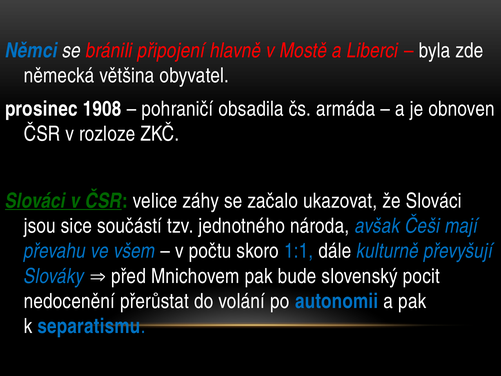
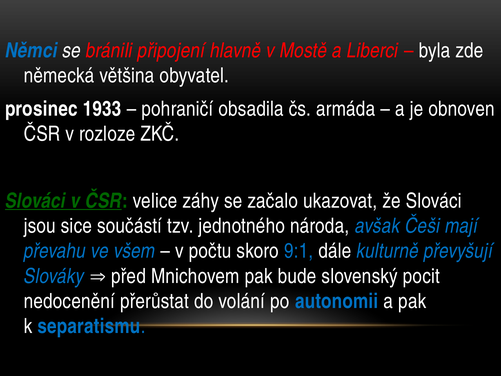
1908: 1908 -> 1933
1:1: 1:1 -> 9:1
